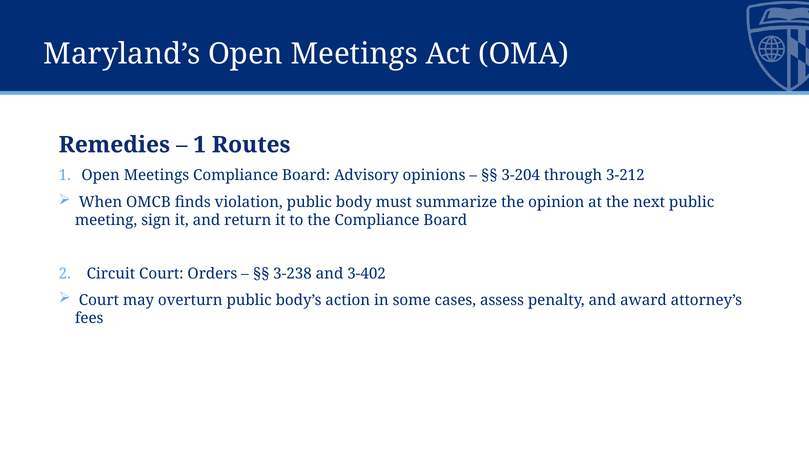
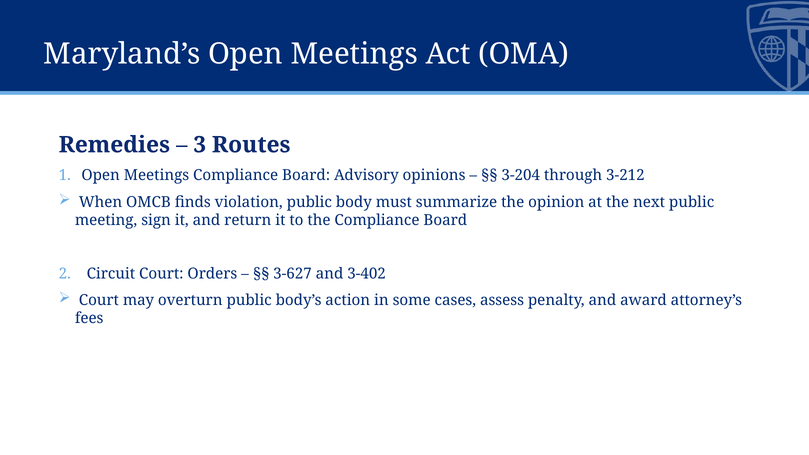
1 at (200, 145): 1 -> 3
3-238: 3-238 -> 3-627
